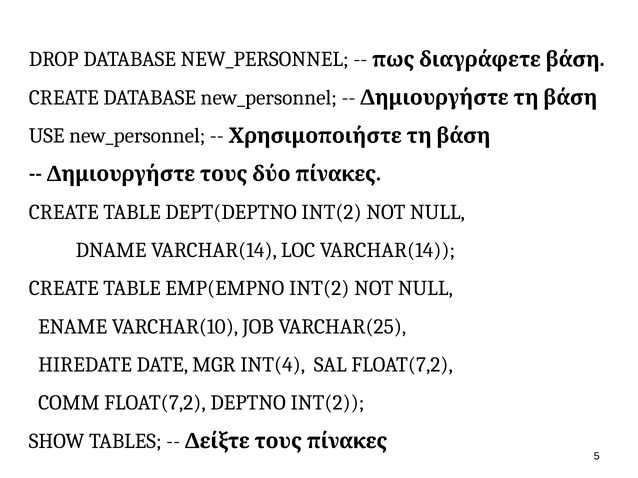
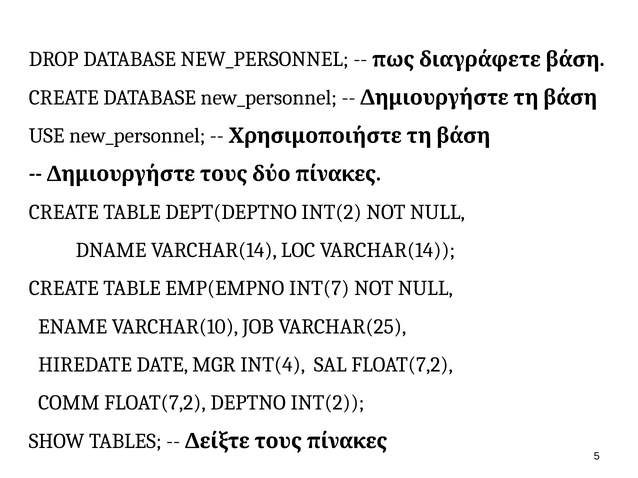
EMP(EMPNO INT(2: INT(2 -> INT(7
